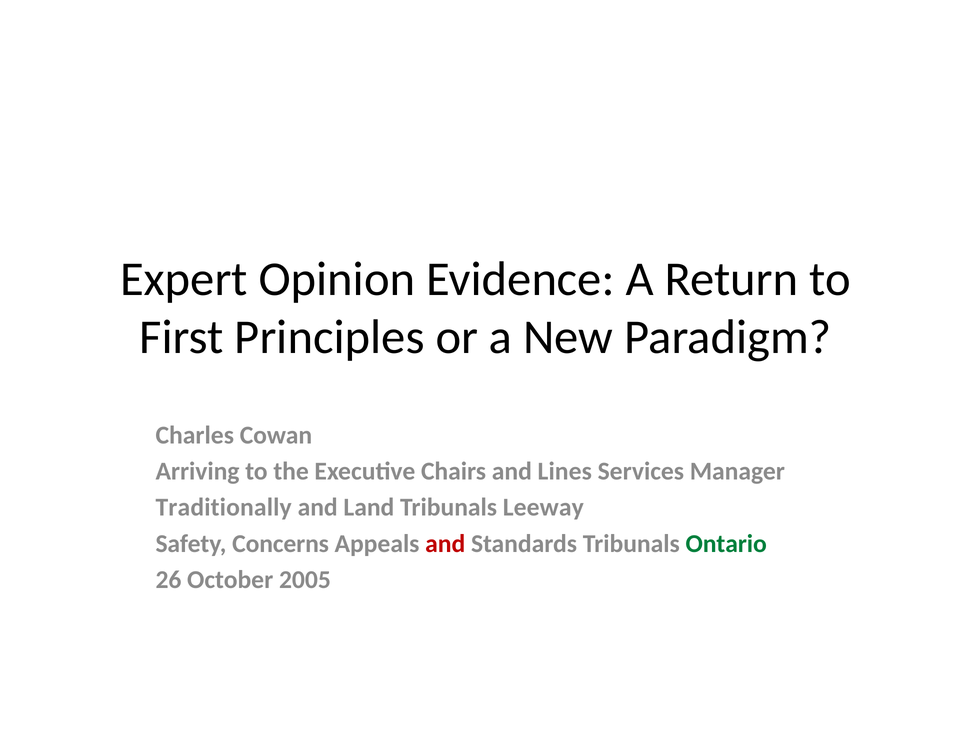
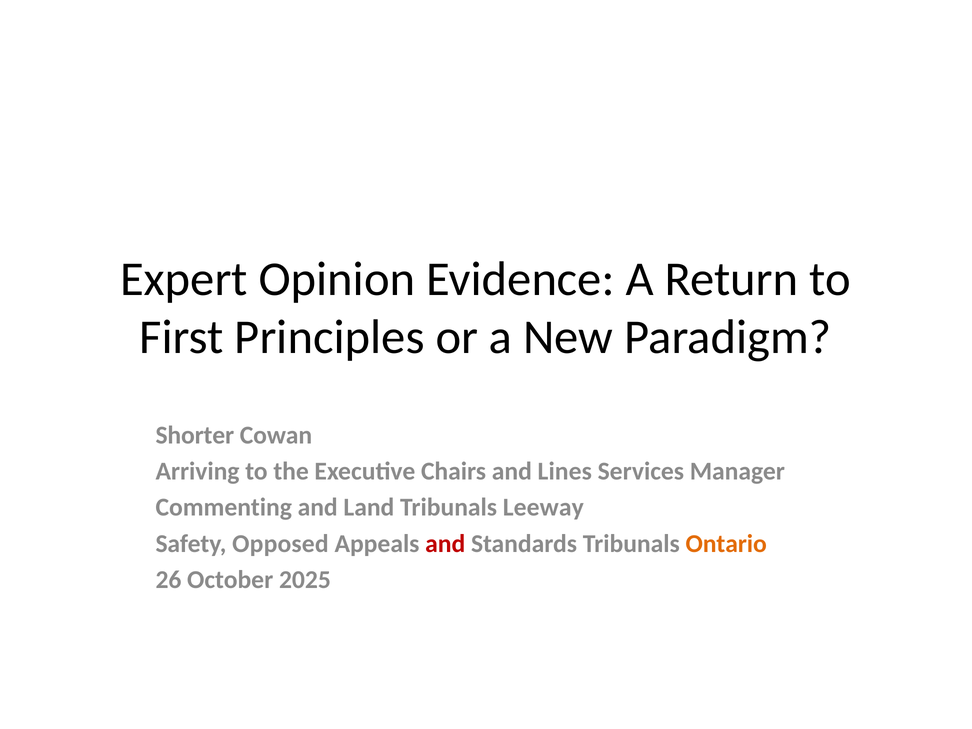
Charles: Charles -> Shorter
Traditionally: Traditionally -> Commenting
Concerns: Concerns -> Opposed
Ontario colour: green -> orange
2005: 2005 -> 2025
